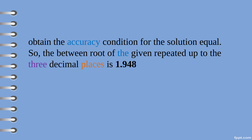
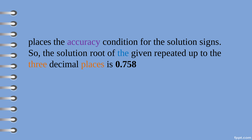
obtain at (40, 42): obtain -> places
accuracy colour: blue -> purple
equal: equal -> signs
So the between: between -> solution
three colour: purple -> orange
1.948: 1.948 -> 0.758
